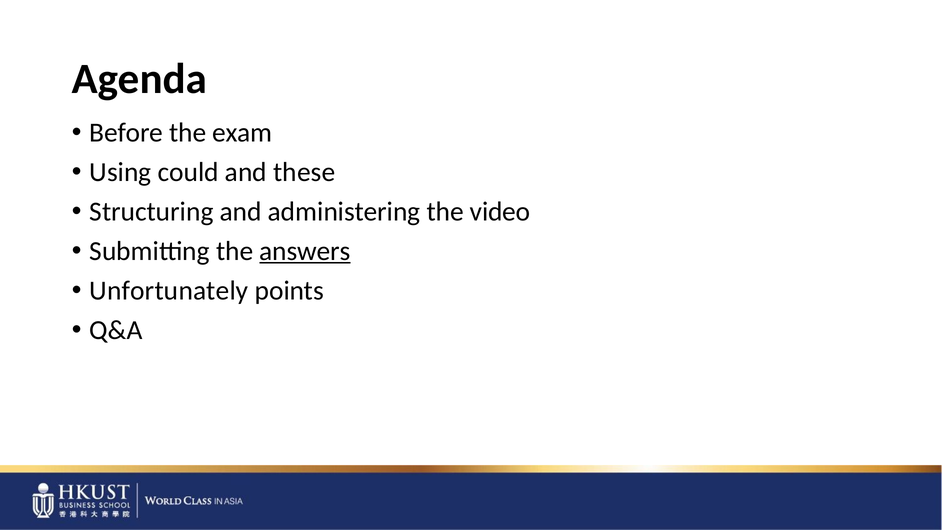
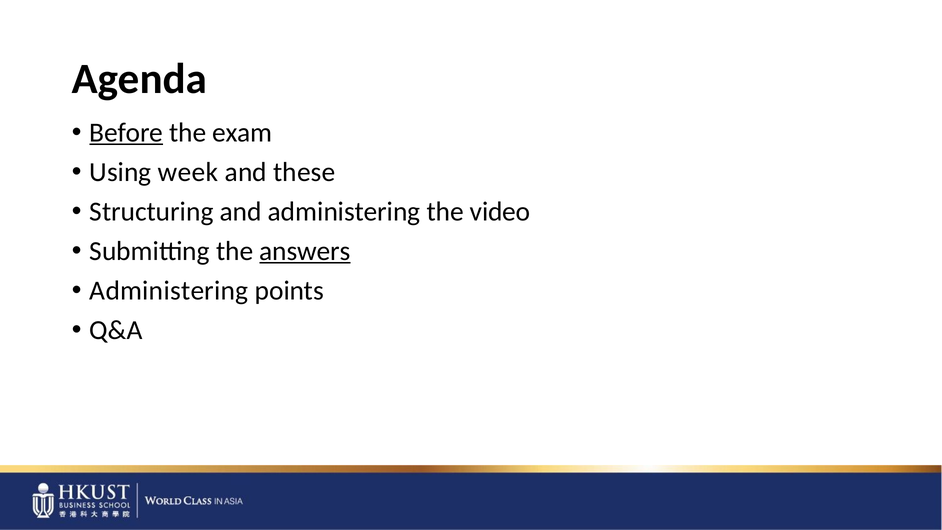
Before underline: none -> present
could: could -> week
Unfortunately at (169, 291): Unfortunately -> Administering
